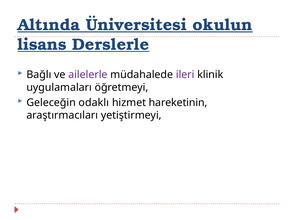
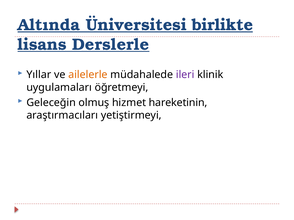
okulun: okulun -> birlikte
Bağlı: Bağlı -> Yıllar
ailelerle colour: purple -> orange
odaklı: odaklı -> olmuş
